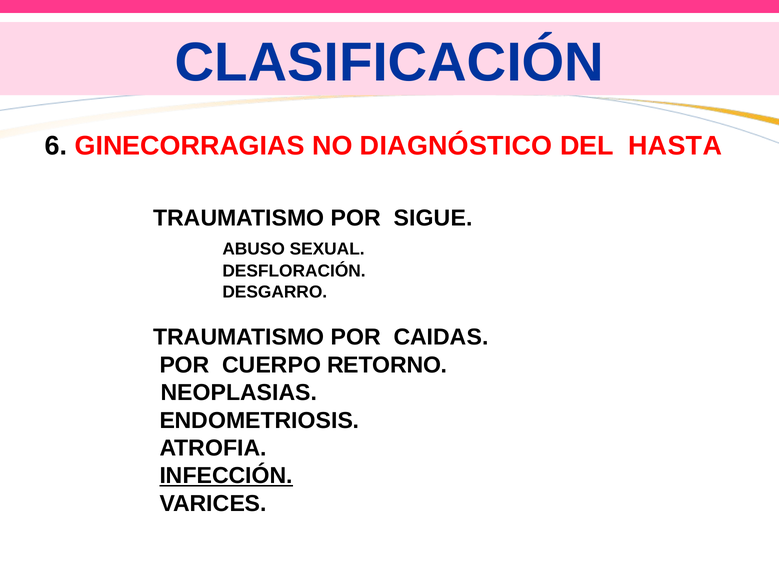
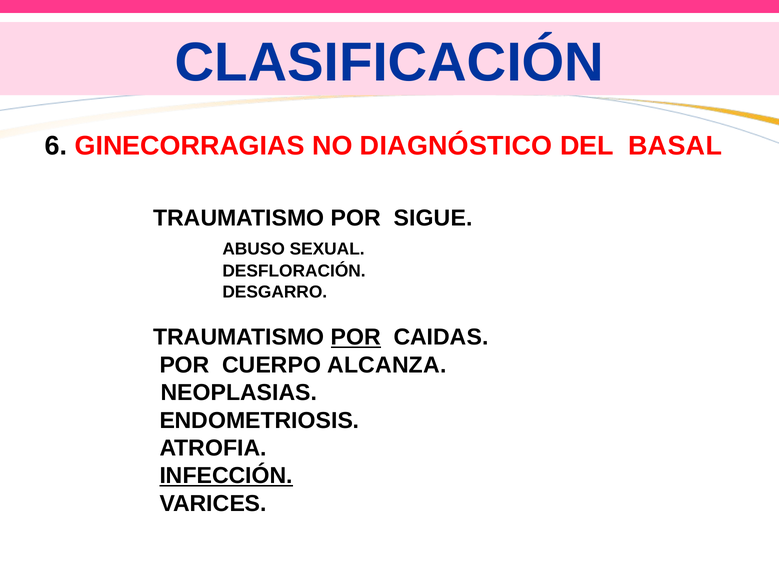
HASTA: HASTA -> BASAL
POR at (356, 337) underline: none -> present
RETORNO: RETORNO -> ALCANZA
